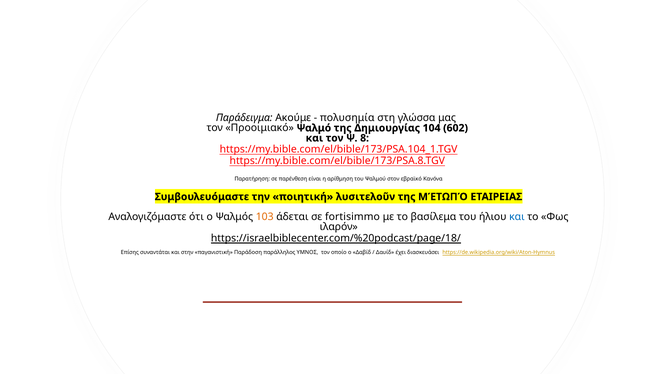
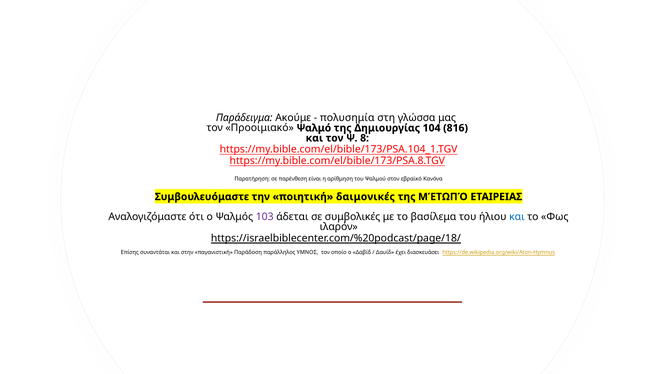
602: 602 -> 816
λυσιτελοῦν: λυσιτελοῦν -> δαιμονικές
103 colour: orange -> purple
fortisimmo: fortisimmo -> συμβολικές
